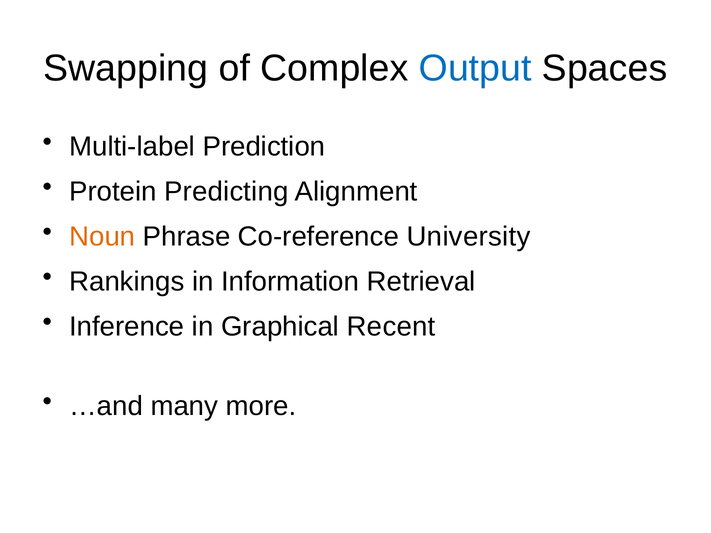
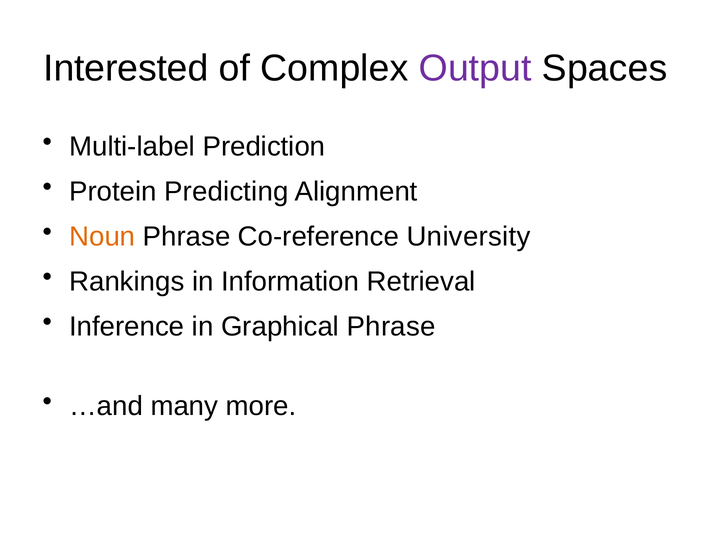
Swapping: Swapping -> Interested
Output colour: blue -> purple
Graphical Recent: Recent -> Phrase
